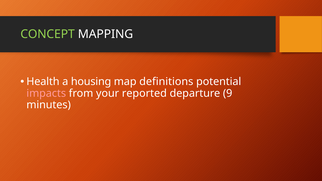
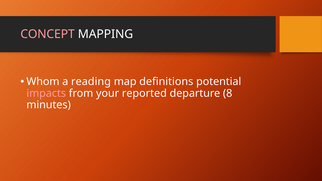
CONCEPT colour: light green -> pink
Health: Health -> Whom
housing: housing -> reading
9: 9 -> 8
